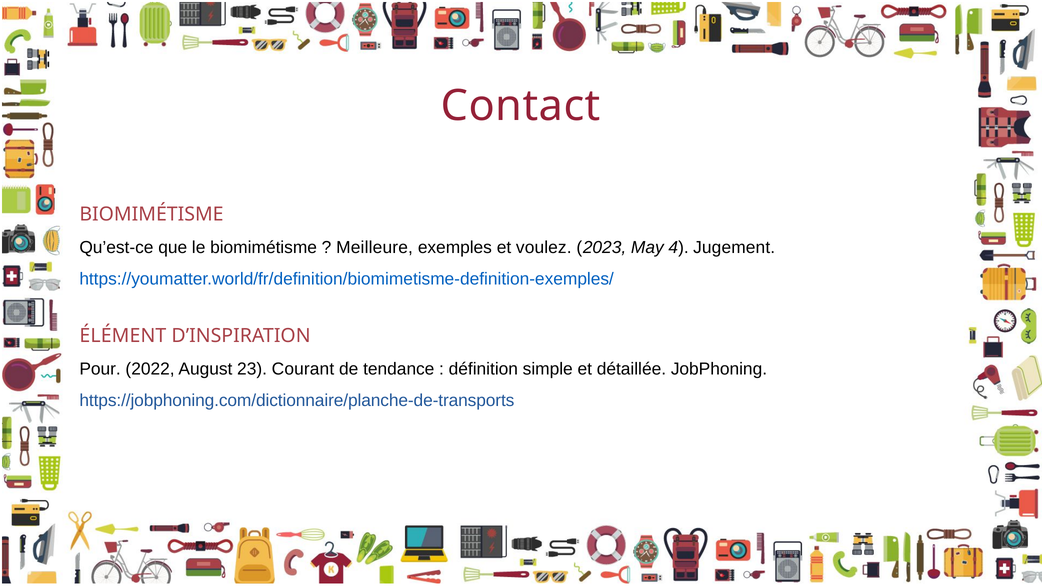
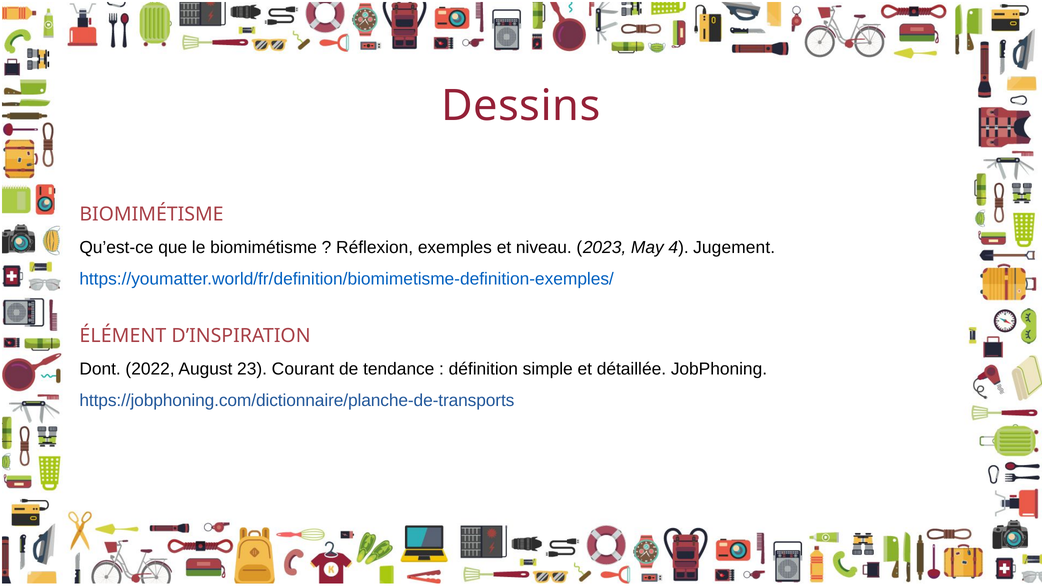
Contact: Contact -> Dessins
Meilleure: Meilleure -> Réflexion
voulez: voulez -> niveau
Pour: Pour -> Dont
